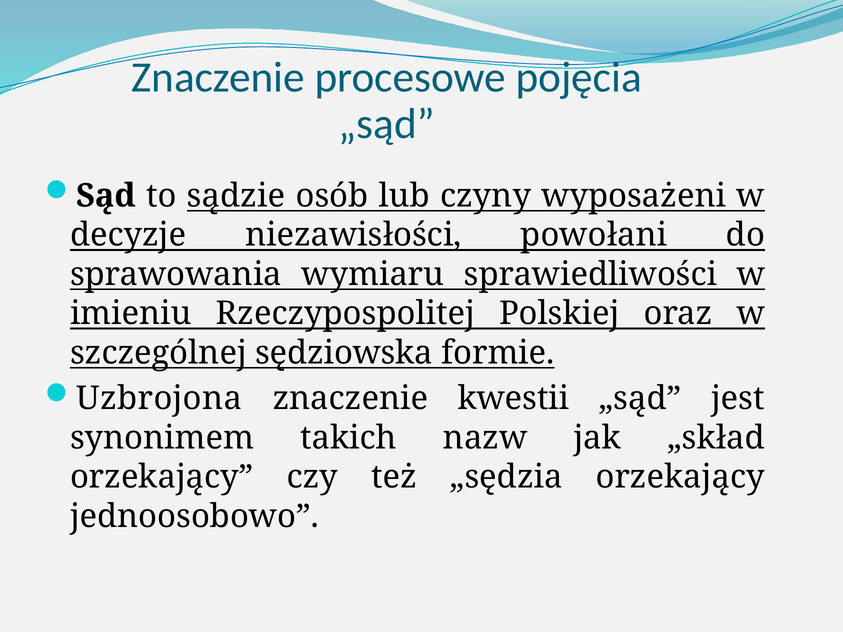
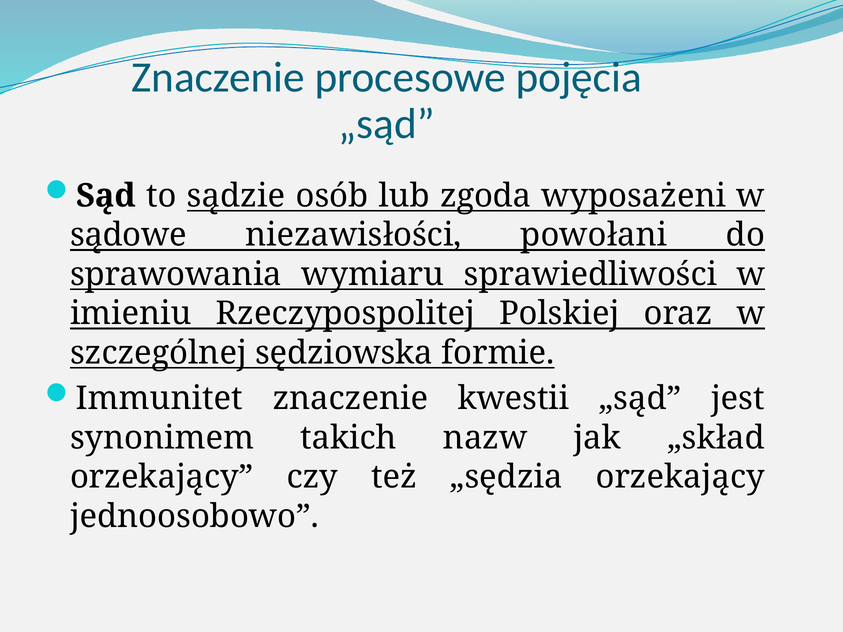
czyny: czyny -> zgoda
decyzje: decyzje -> sądowe
Uzbrojona: Uzbrojona -> Immunitet
